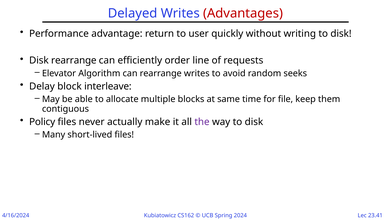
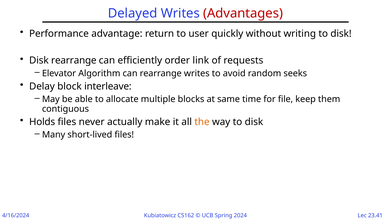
line: line -> link
Policy: Policy -> Holds
the colour: purple -> orange
